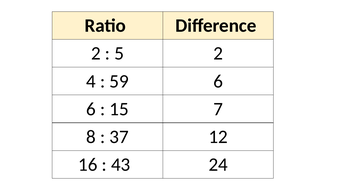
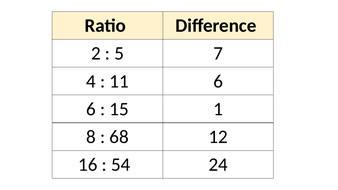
5 2: 2 -> 7
59: 59 -> 11
7: 7 -> 1
37: 37 -> 68
43: 43 -> 54
